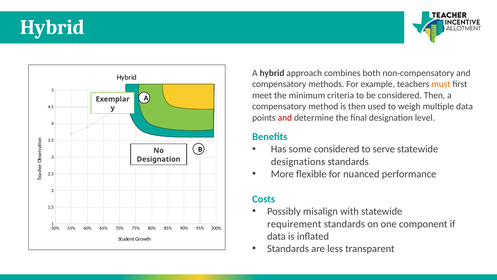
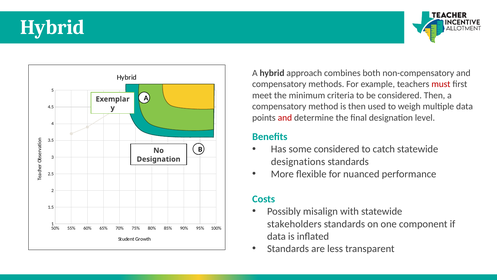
must colour: orange -> red
serve: serve -> catch
requirement: requirement -> stakeholders
